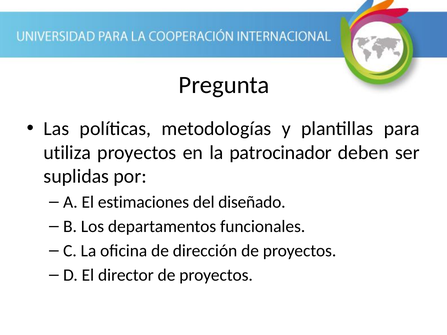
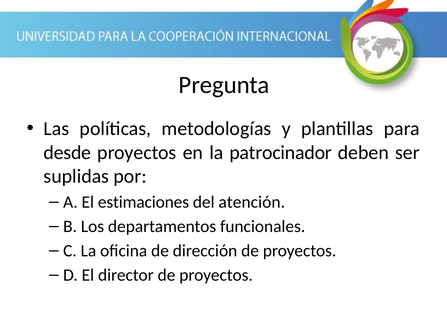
utiliza: utiliza -> desde
diseñado: diseñado -> atención
